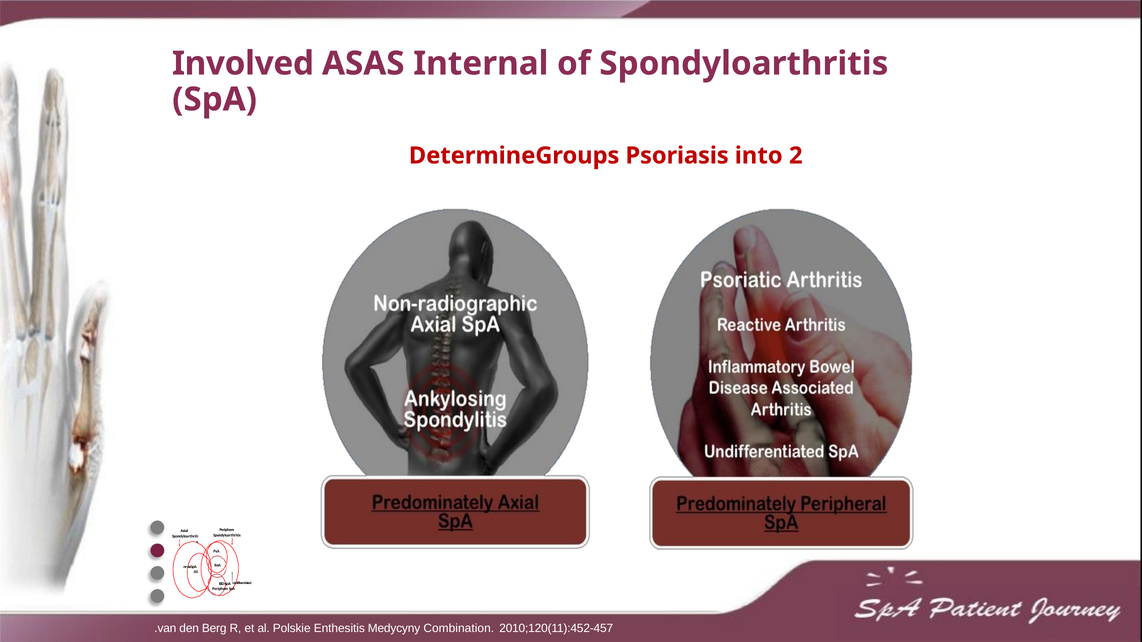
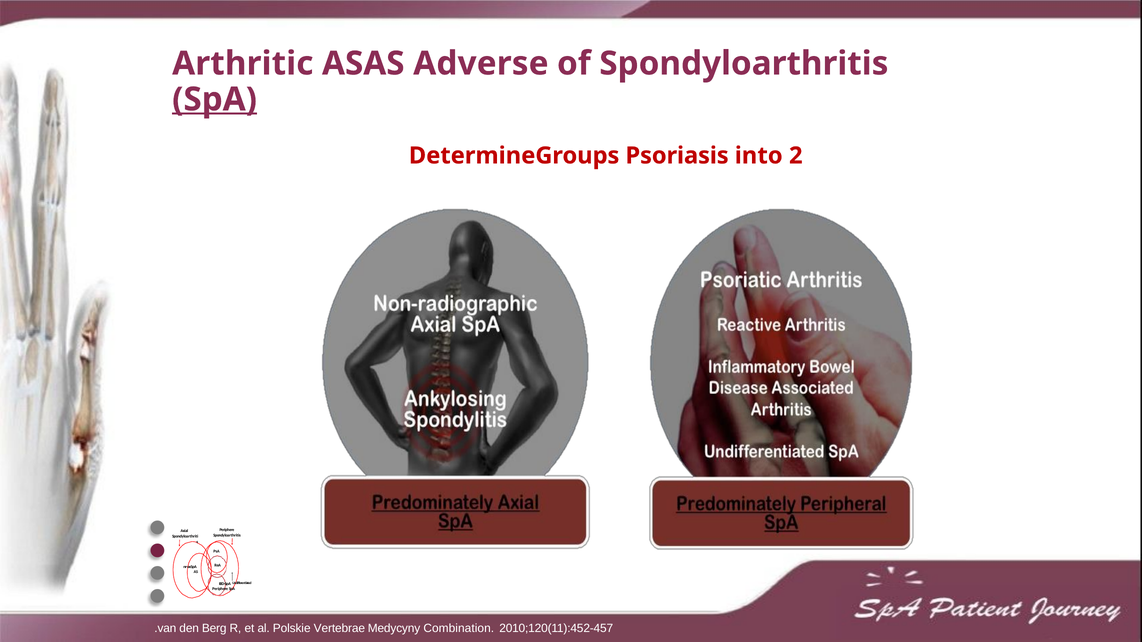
Involved: Involved -> Arthritic
Internal: Internal -> Adverse
SpA at (215, 99) underline: none -> present
Enthesitis: Enthesitis -> Vertebrae
